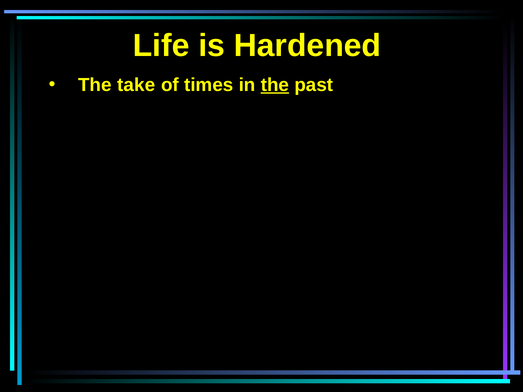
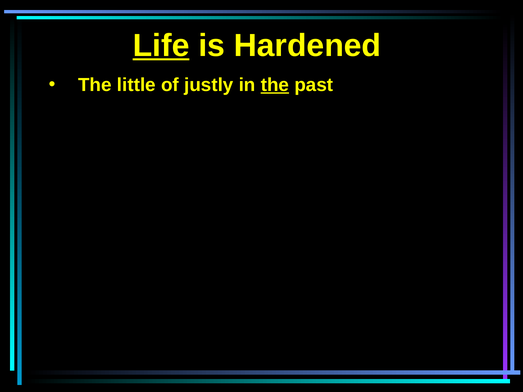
Life underline: none -> present
take: take -> little
times: times -> justly
